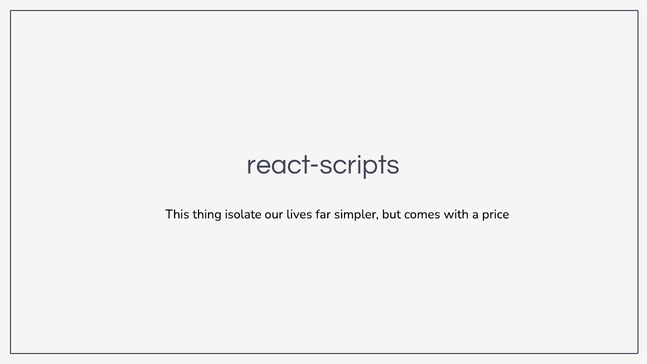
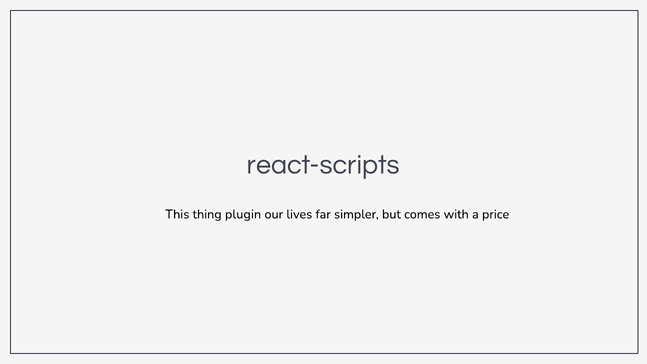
isolate: isolate -> plugin
